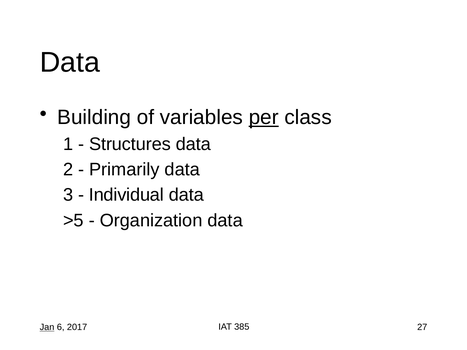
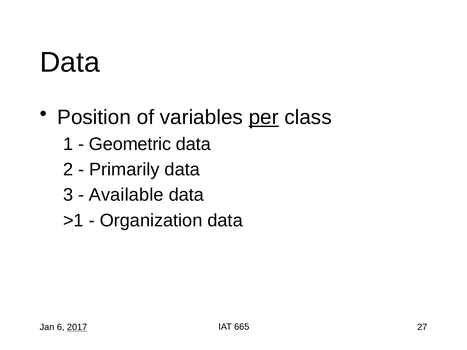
Building: Building -> Position
Structures: Structures -> Geometric
Individual: Individual -> Available
>5: >5 -> >1
385: 385 -> 665
Jan underline: present -> none
2017 underline: none -> present
